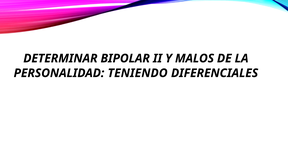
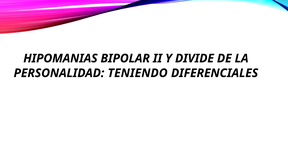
DETERMINAR: DETERMINAR -> HIPOMANIAS
MALOS: MALOS -> DIVIDE
